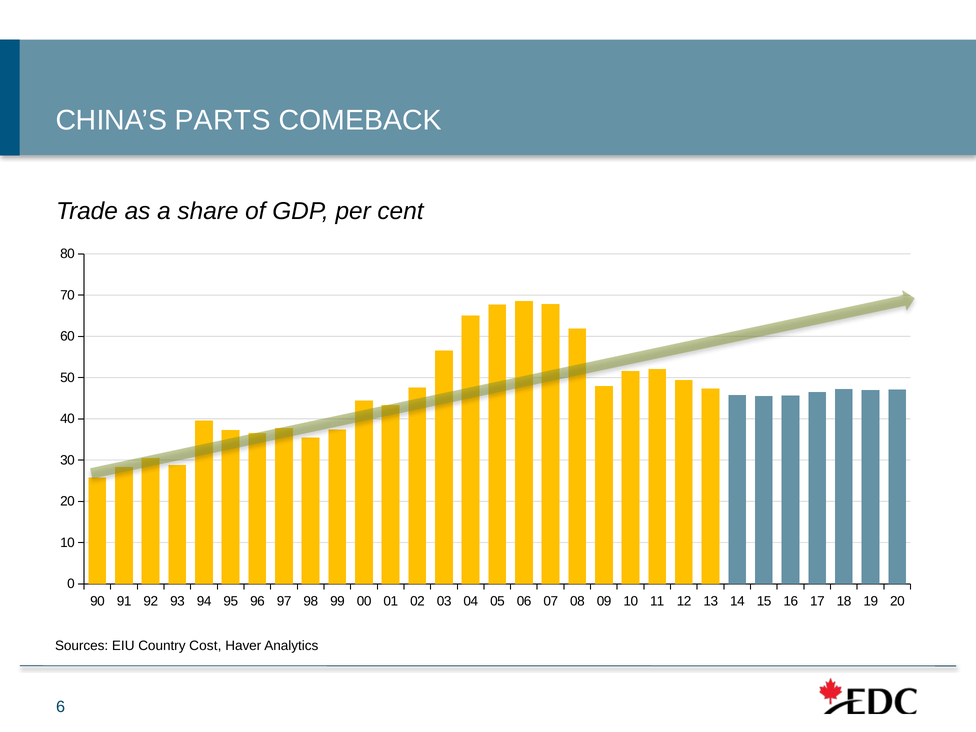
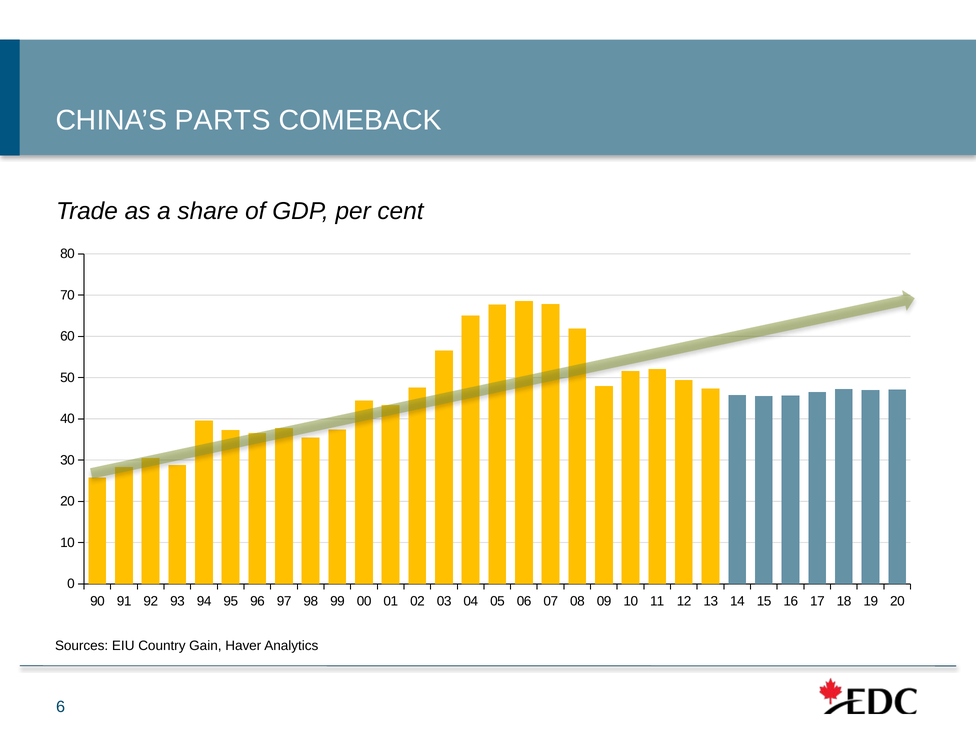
Cost: Cost -> Gain
